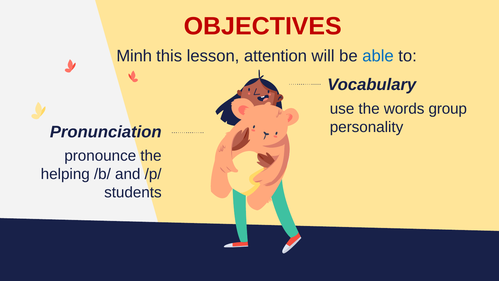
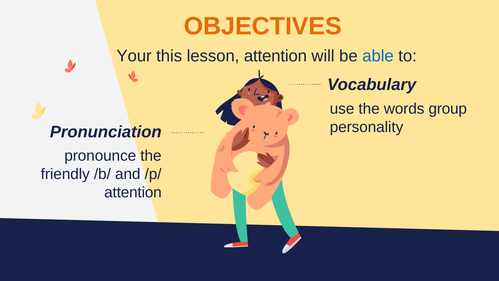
OBJECTIVES colour: red -> orange
Minh: Minh -> Your
helping: helping -> friendly
students at (133, 192): students -> attention
